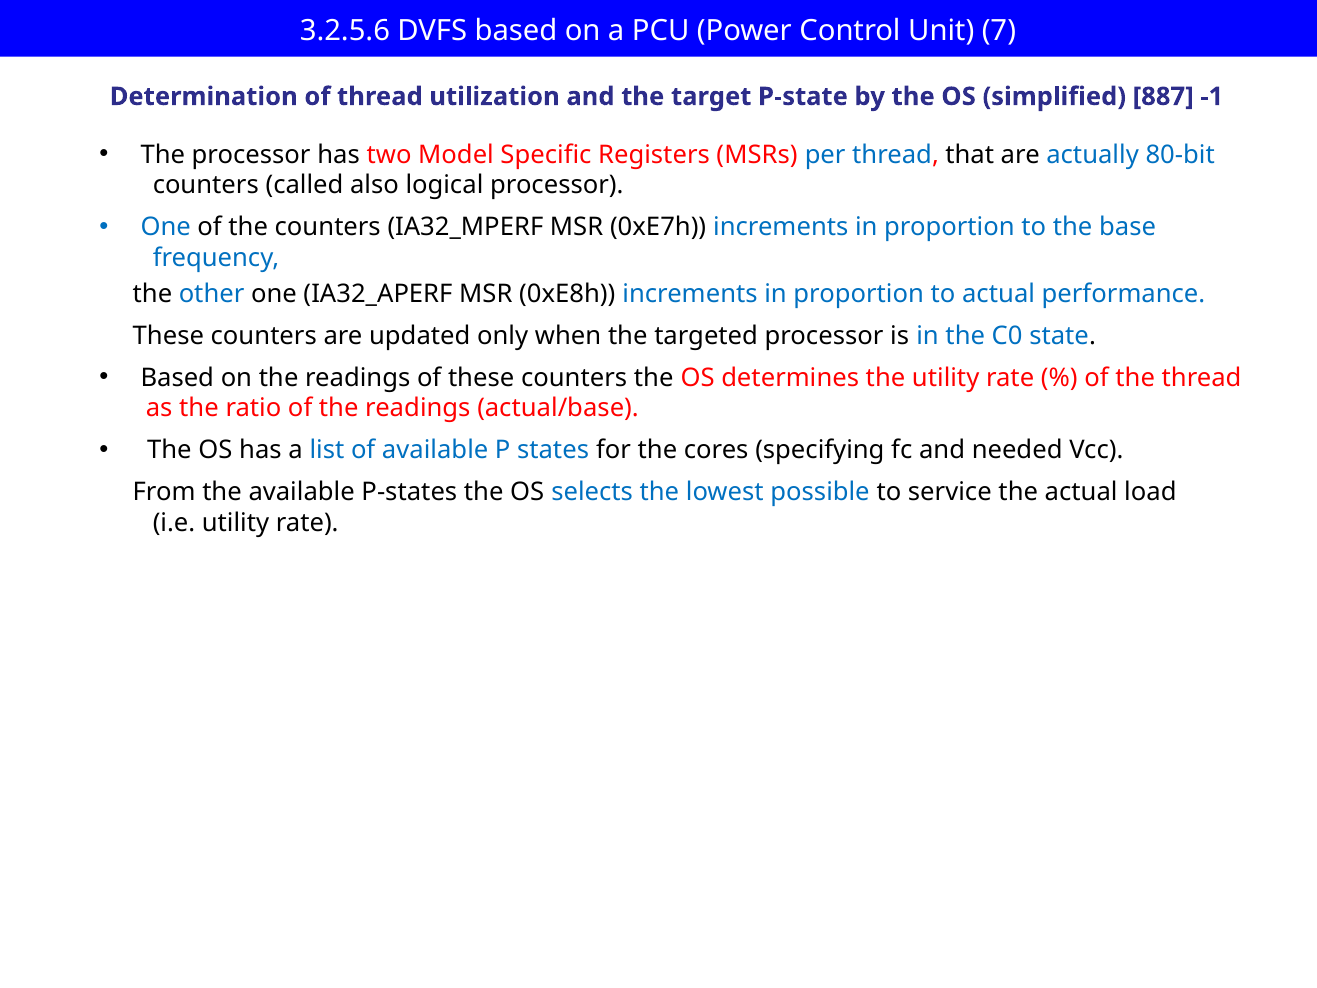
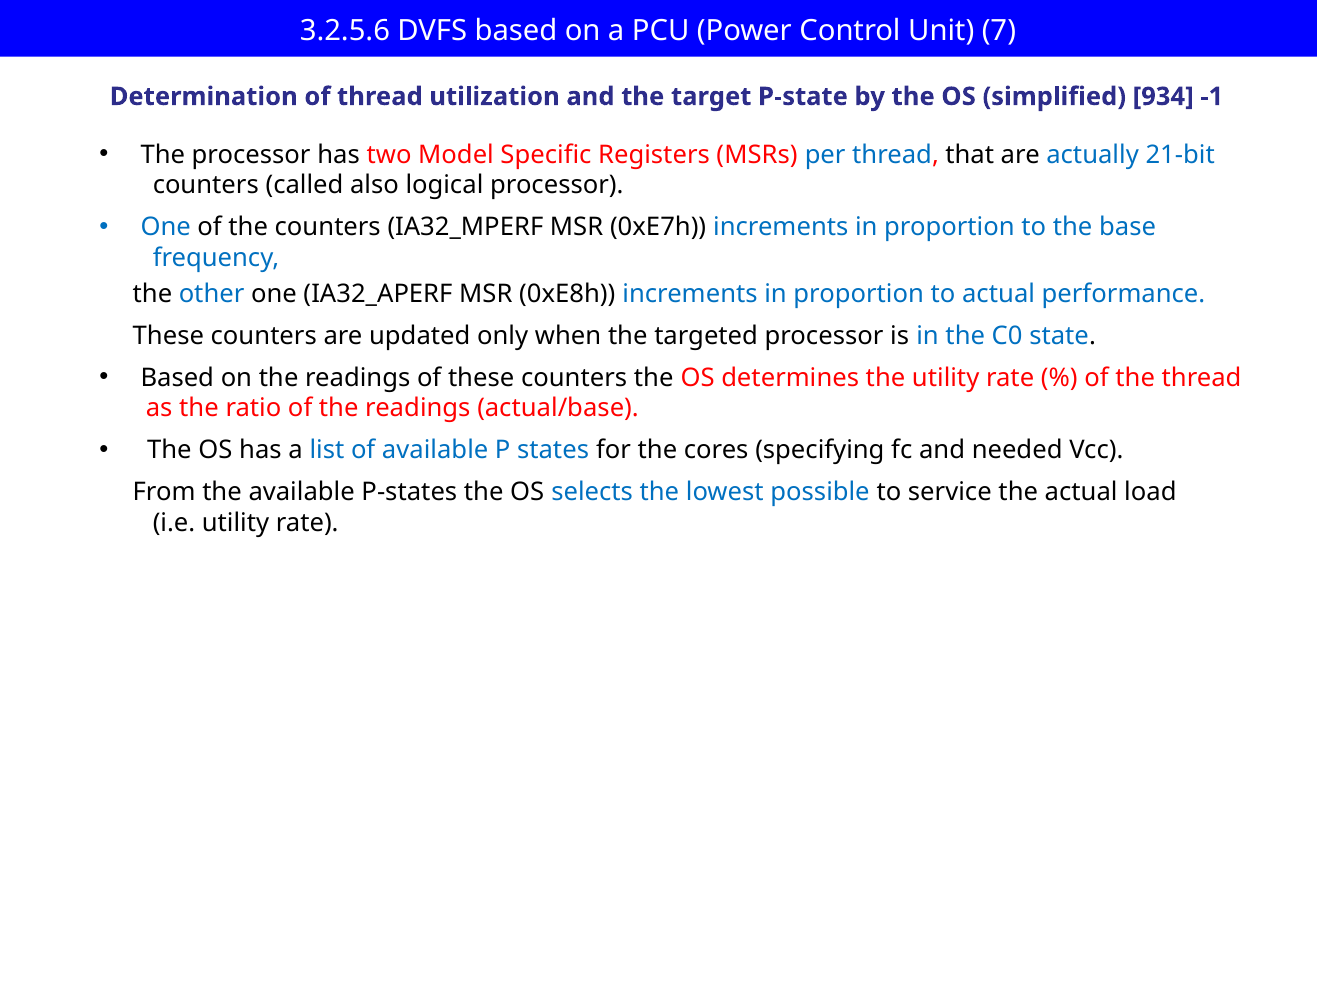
887: 887 -> 934
80-bit: 80-bit -> 21-bit
